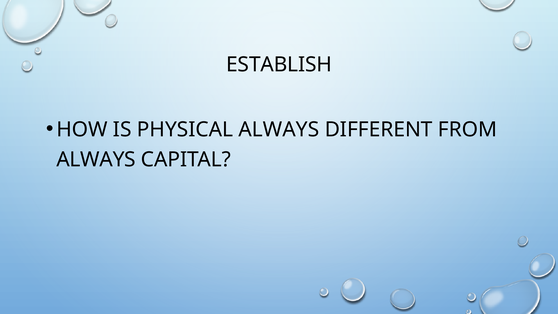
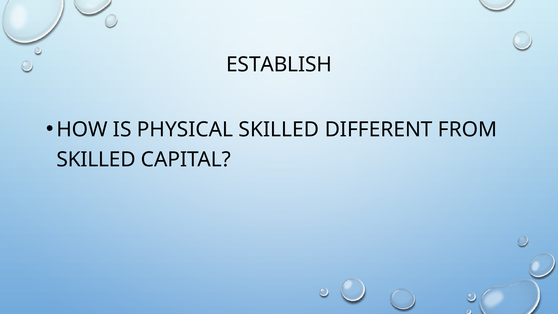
PHYSICAL ALWAYS: ALWAYS -> SKILLED
ALWAYS at (96, 160): ALWAYS -> SKILLED
